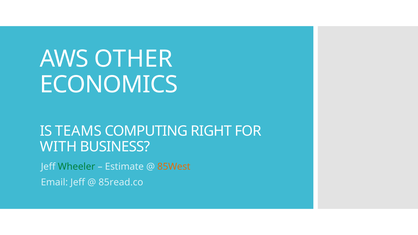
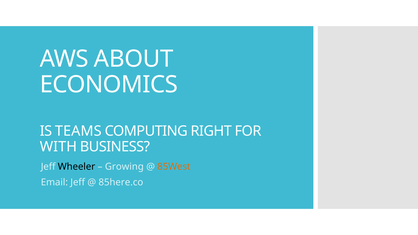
OTHER: OTHER -> ABOUT
Wheeler colour: green -> black
Estimate: Estimate -> Growing
85read.co: 85read.co -> 85here.co
